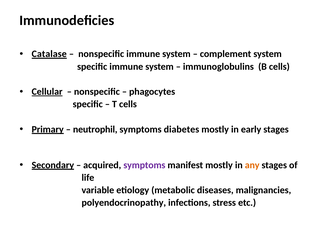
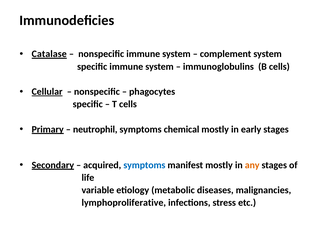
diabetes: diabetes -> chemical
symptoms at (144, 165) colour: purple -> blue
polyendocrinopathy: polyendocrinopathy -> lymphoproliferative
